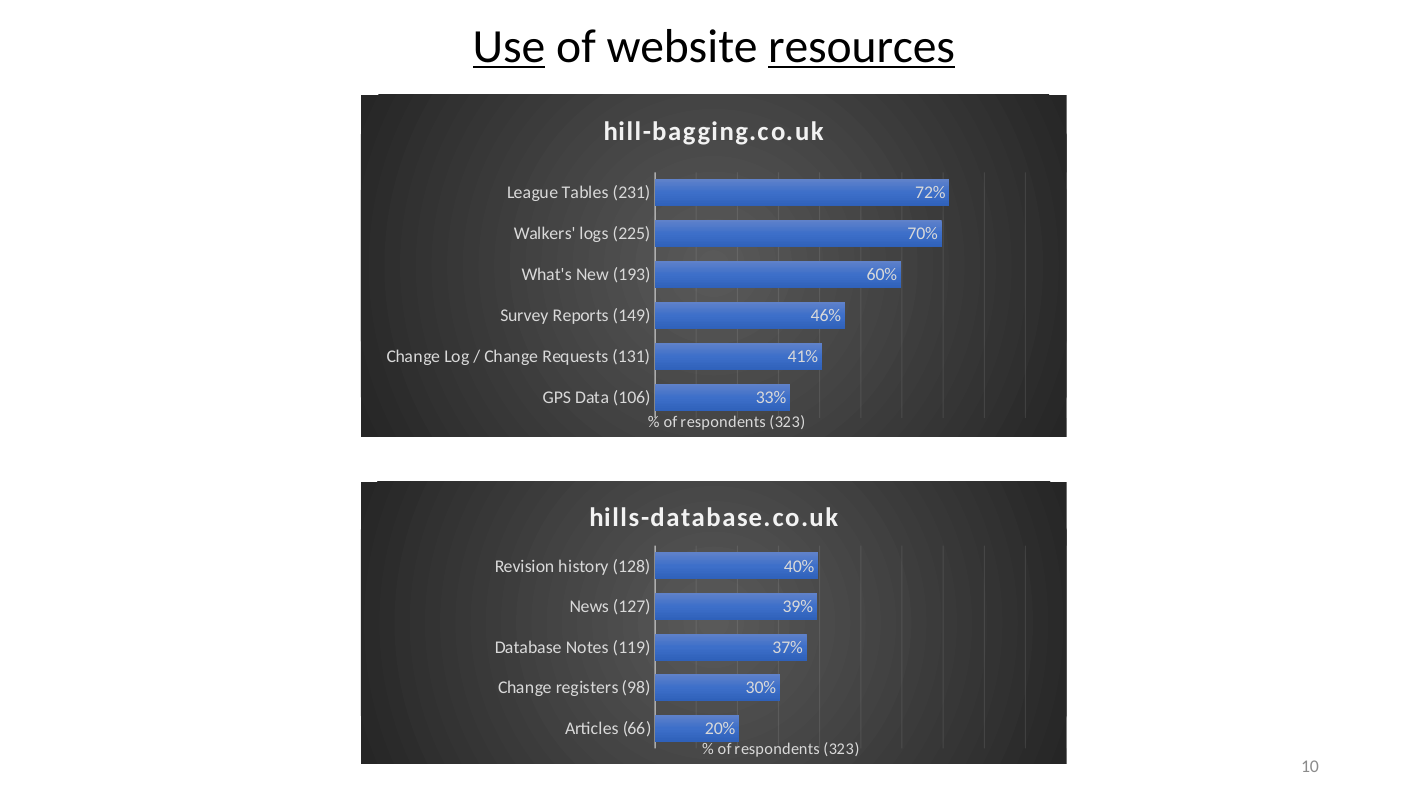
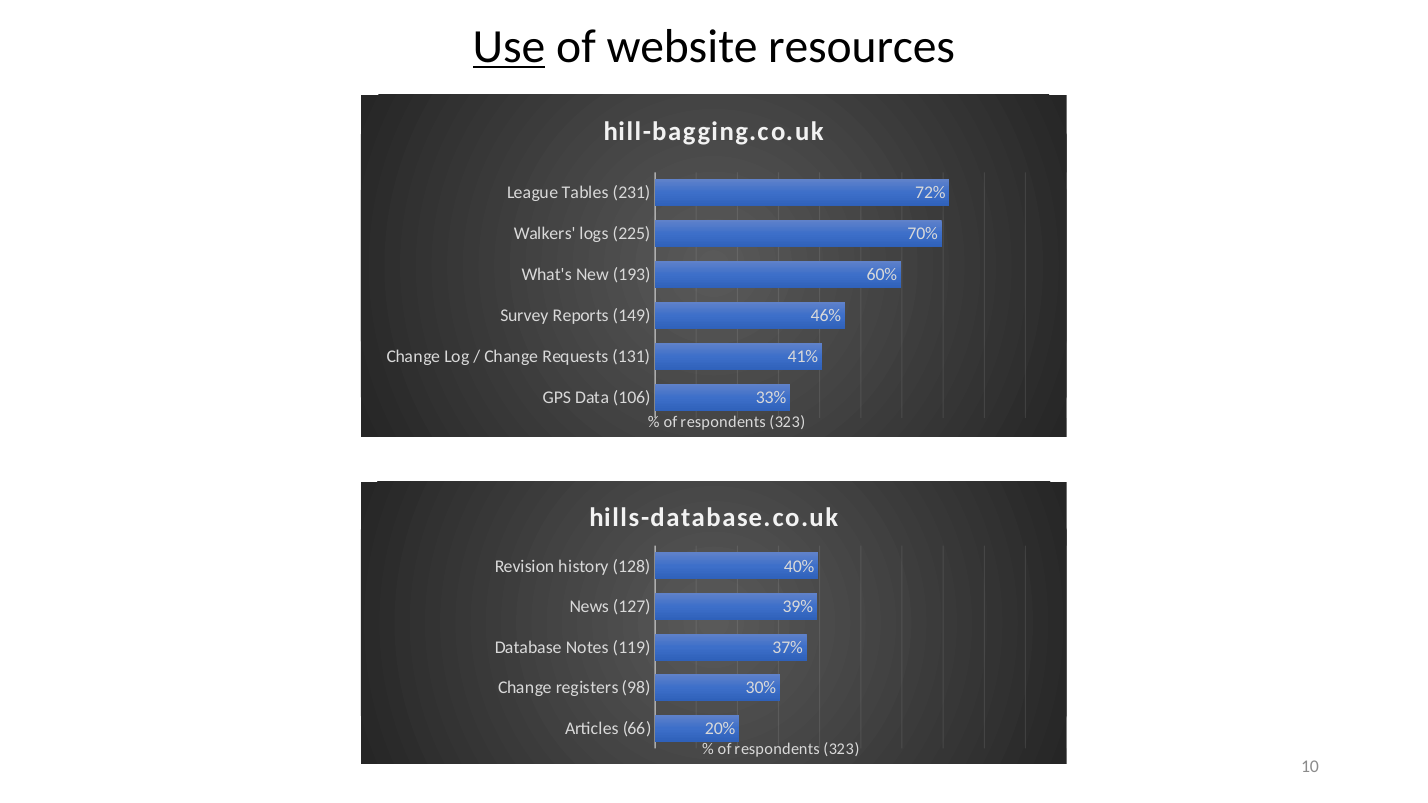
resources underline: present -> none
